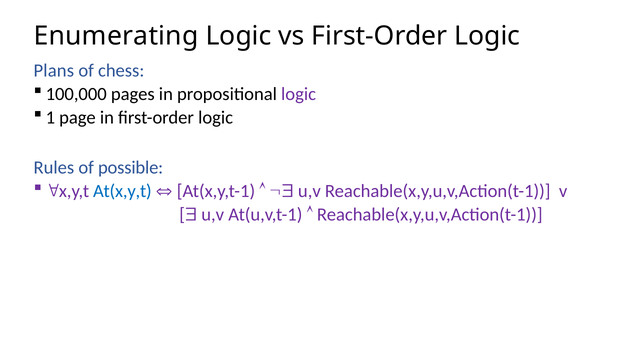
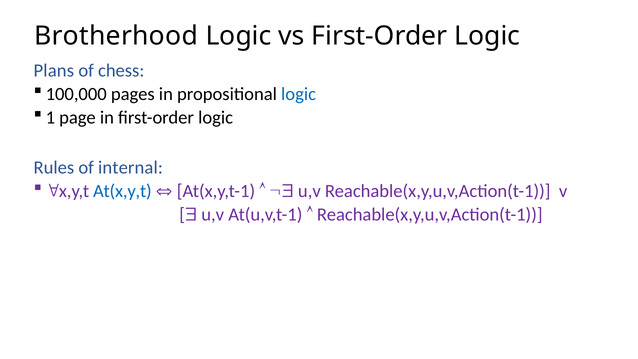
Enumerating: Enumerating -> Brotherhood
logic at (299, 94) colour: purple -> blue
possible: possible -> internal
